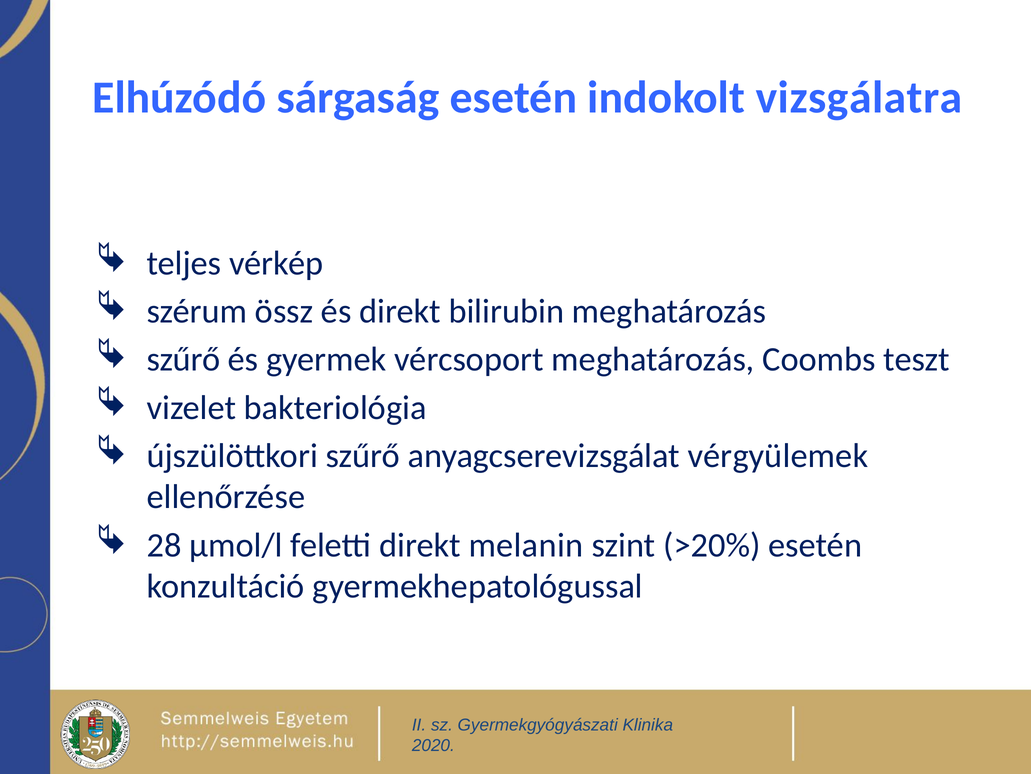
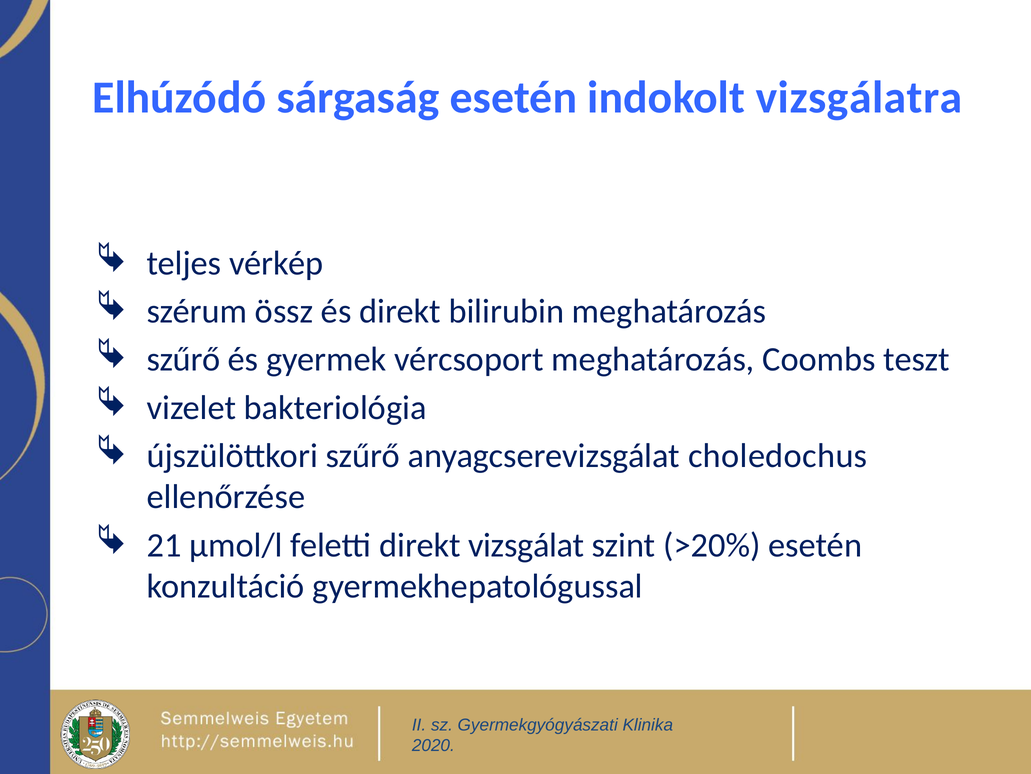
vérgyülemek: vérgyülemek -> choledochus
28: 28 -> 21
melanin: melanin -> vizsgálat
